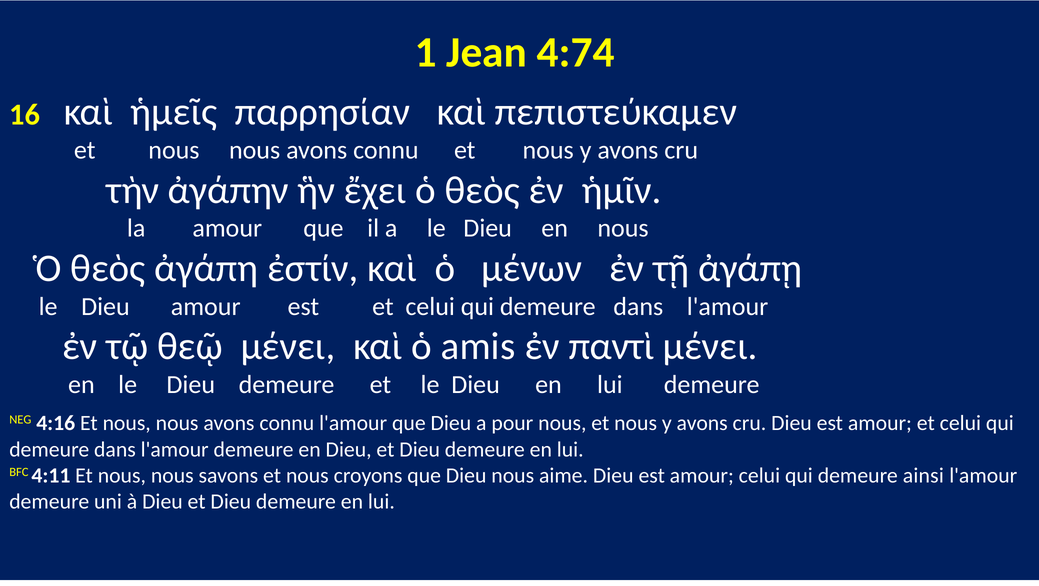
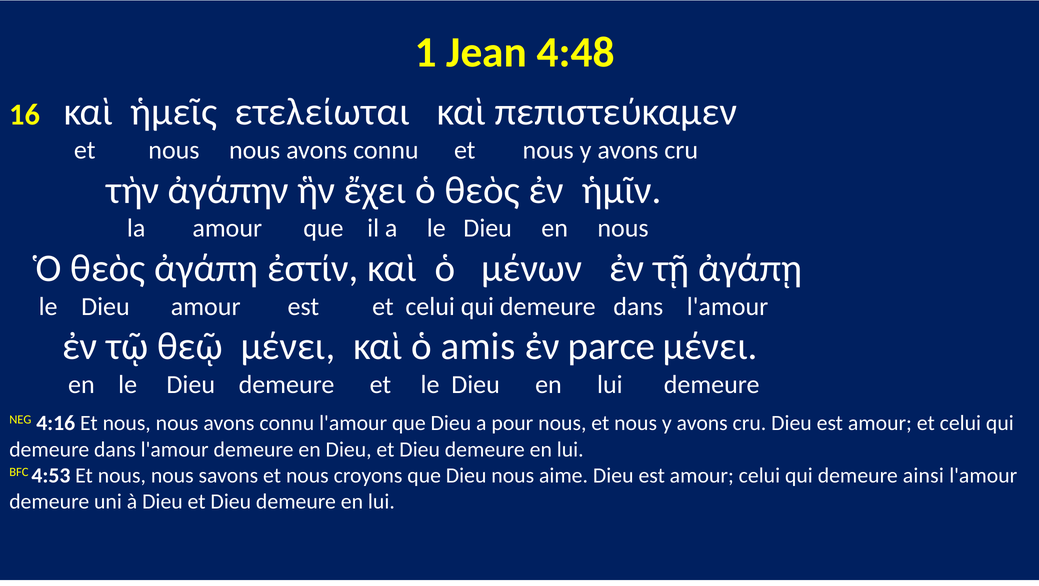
4:74: 4:74 -> 4:48
παρρησίαν: παρρησίαν -> ετελείωται
παντὶ: παντὶ -> parce
4:11: 4:11 -> 4:53
